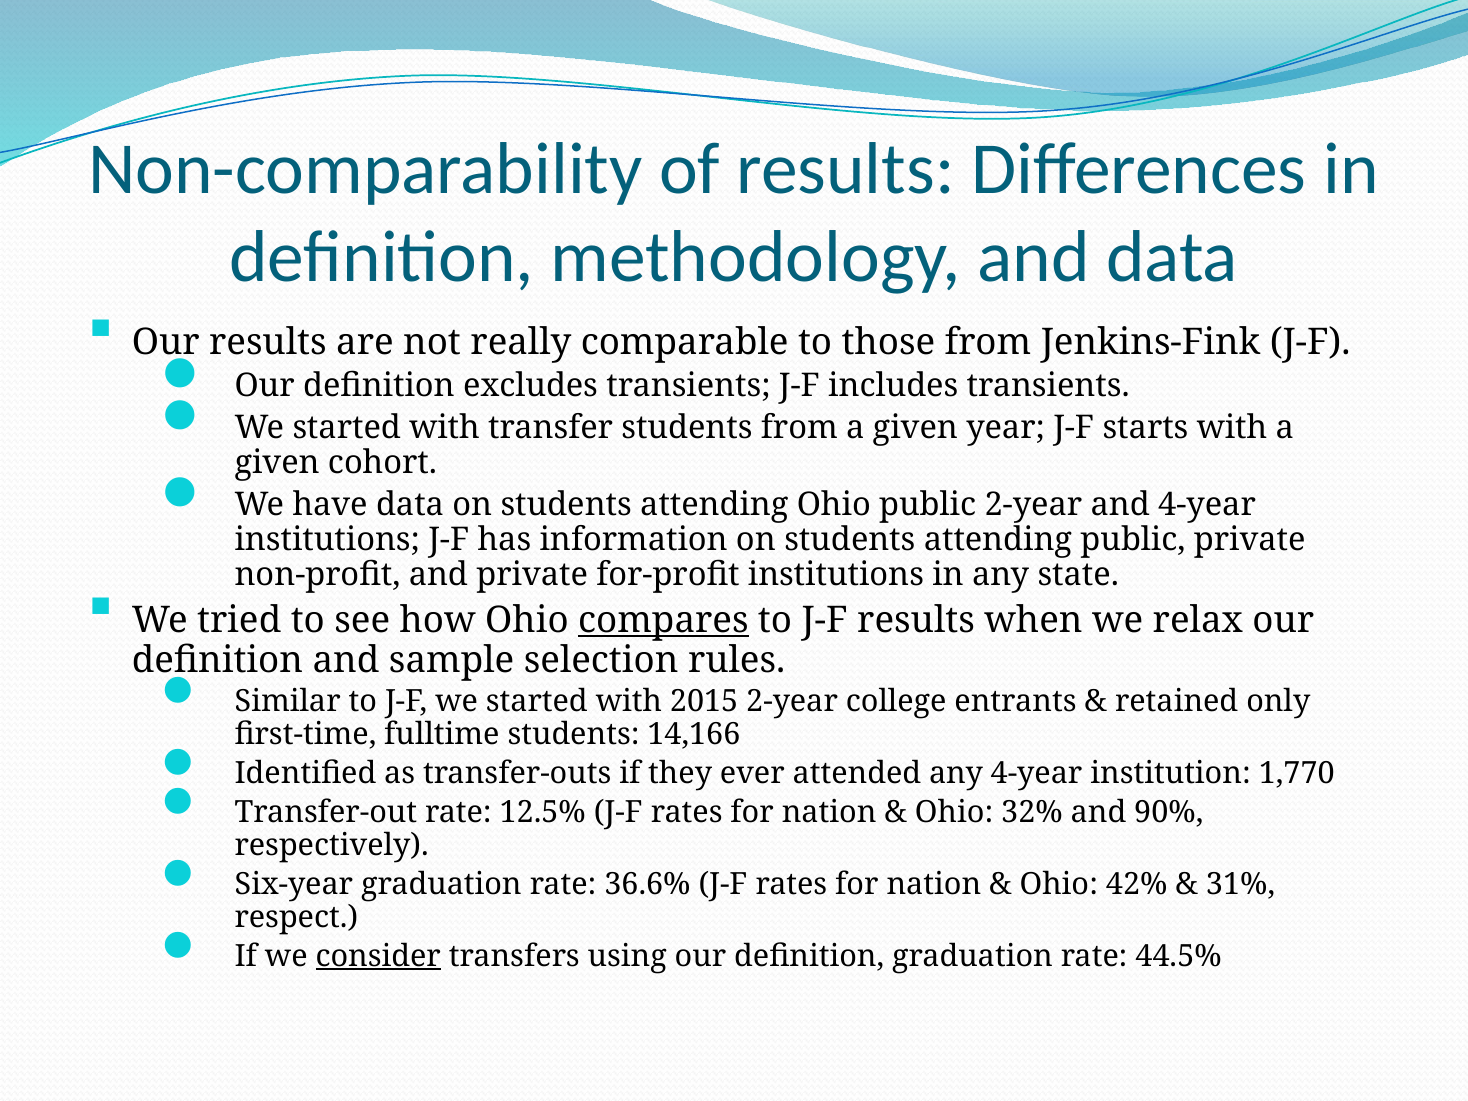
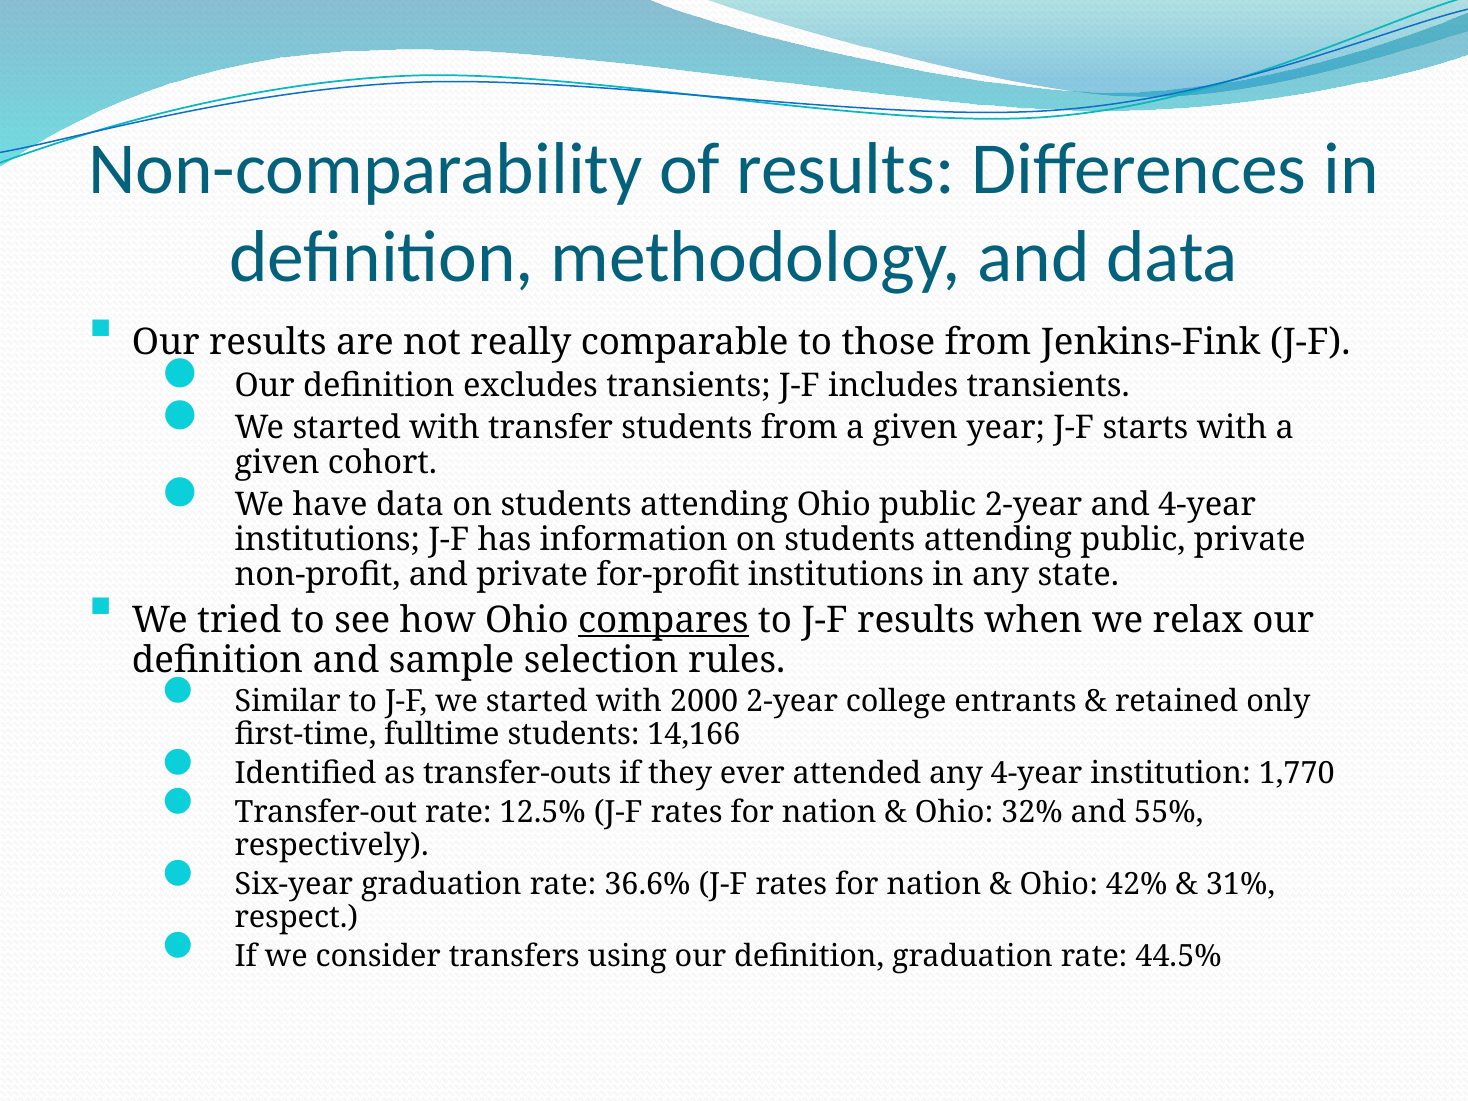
2015: 2015 -> 2000
90%: 90% -> 55%
consider underline: present -> none
